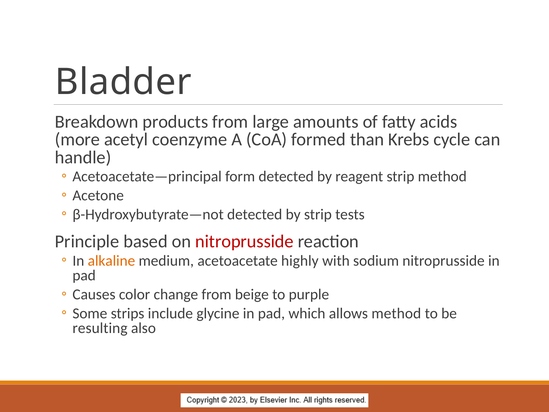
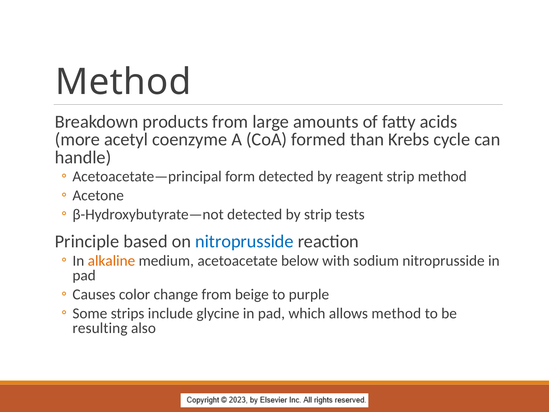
Bladder at (123, 82): Bladder -> Method
nitroprusside at (244, 241) colour: red -> blue
highly: highly -> below
